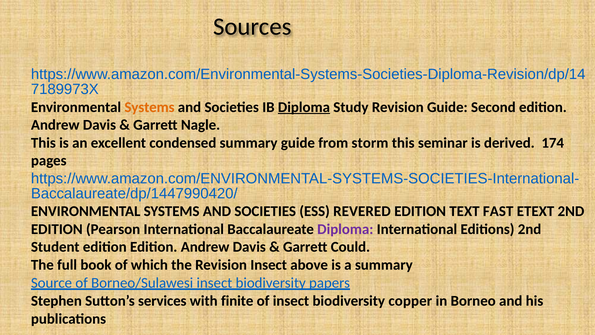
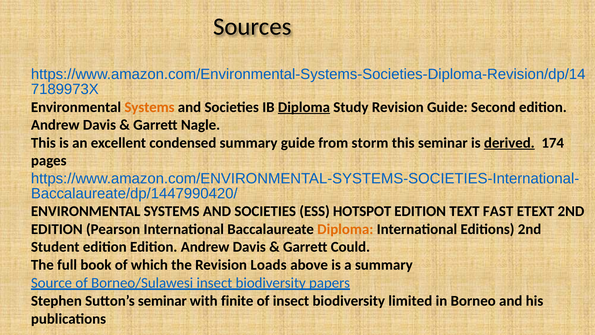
derived underline: none -> present
REVERED: REVERED -> HOTSPOT
Diploma at (345, 229) colour: purple -> orange
Revision Insect: Insect -> Loads
Sutton’s services: services -> seminar
copper: copper -> limited
